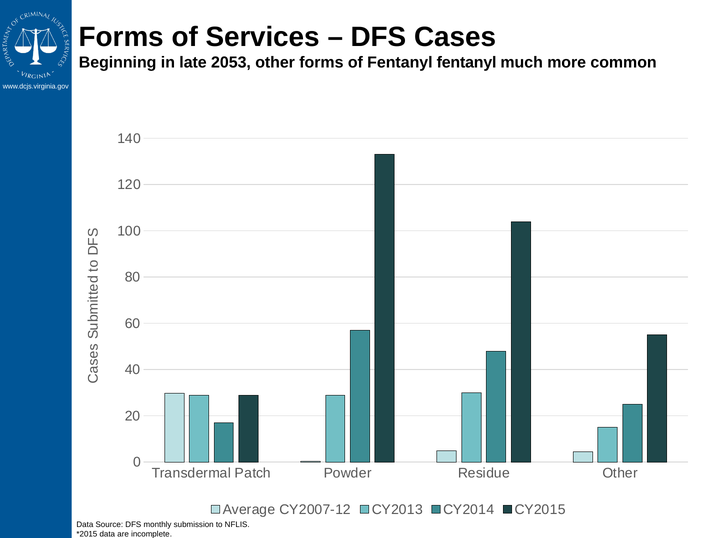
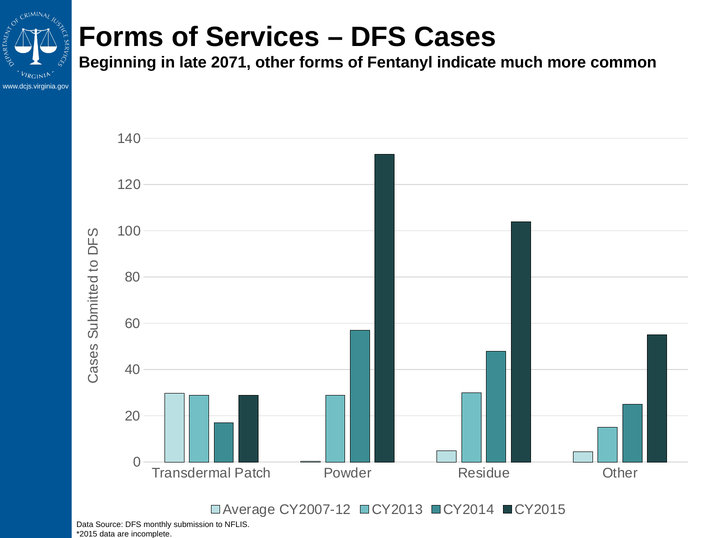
2053: 2053 -> 2071
Fentanyl fentanyl: fentanyl -> indicate
